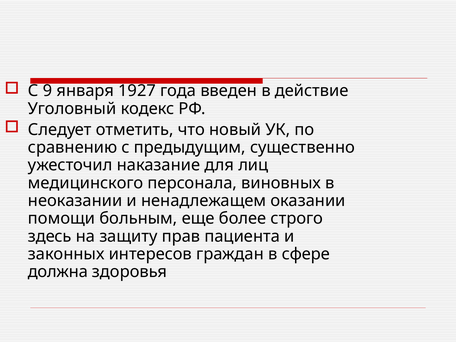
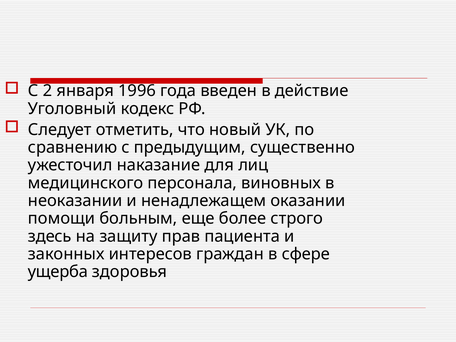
9: 9 -> 2
1927: 1927 -> 1996
должна: должна -> ущерба
